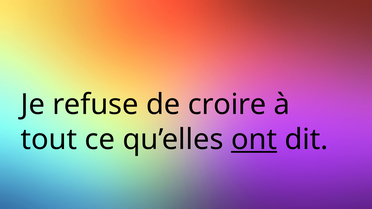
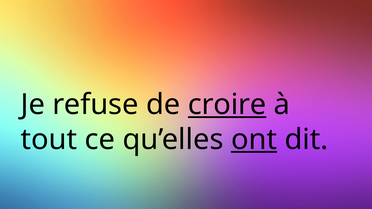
croire underline: none -> present
